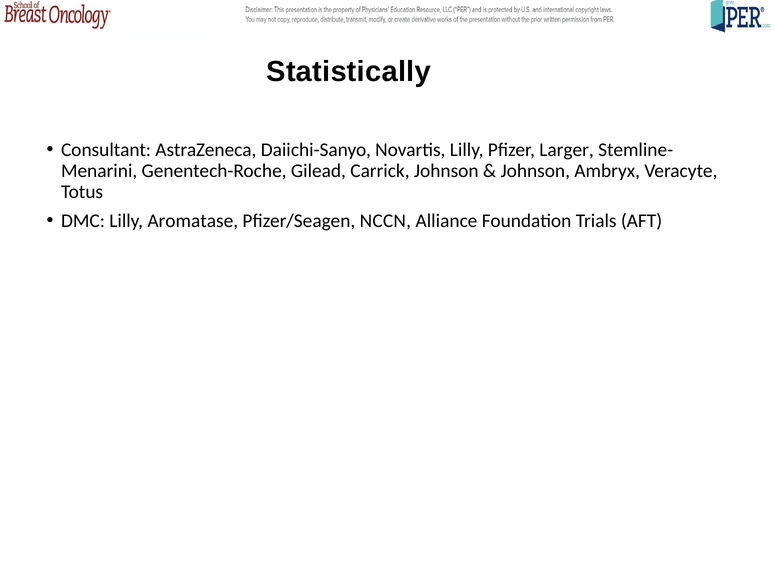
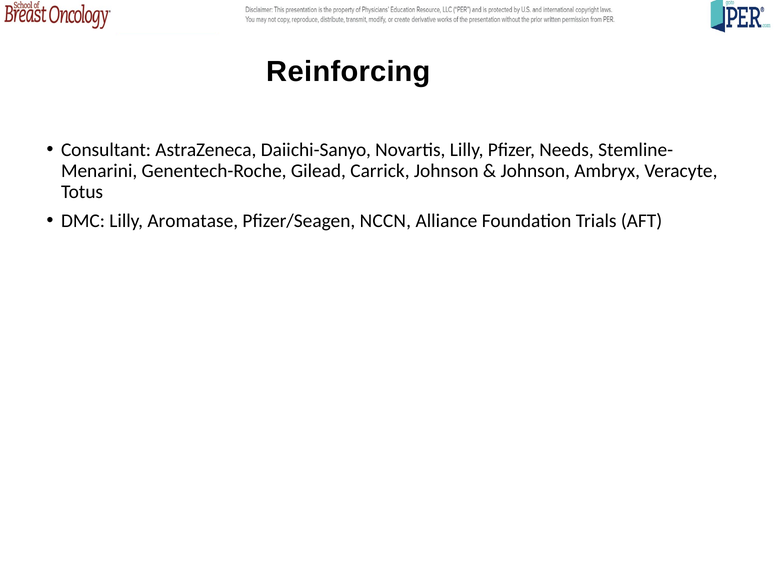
Statistically: Statistically -> Reinforcing
Larger: Larger -> Needs
